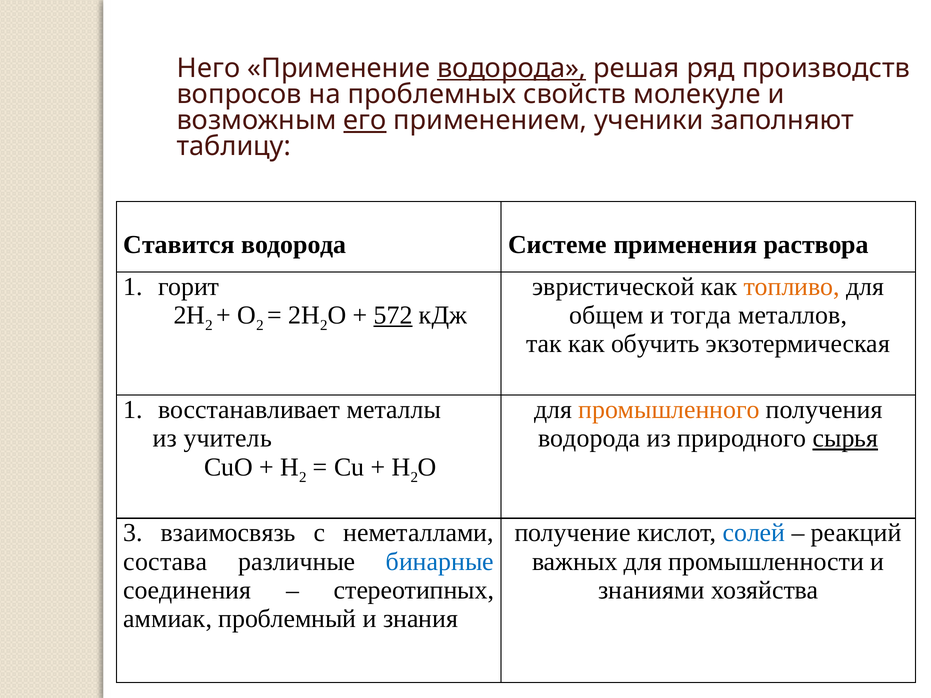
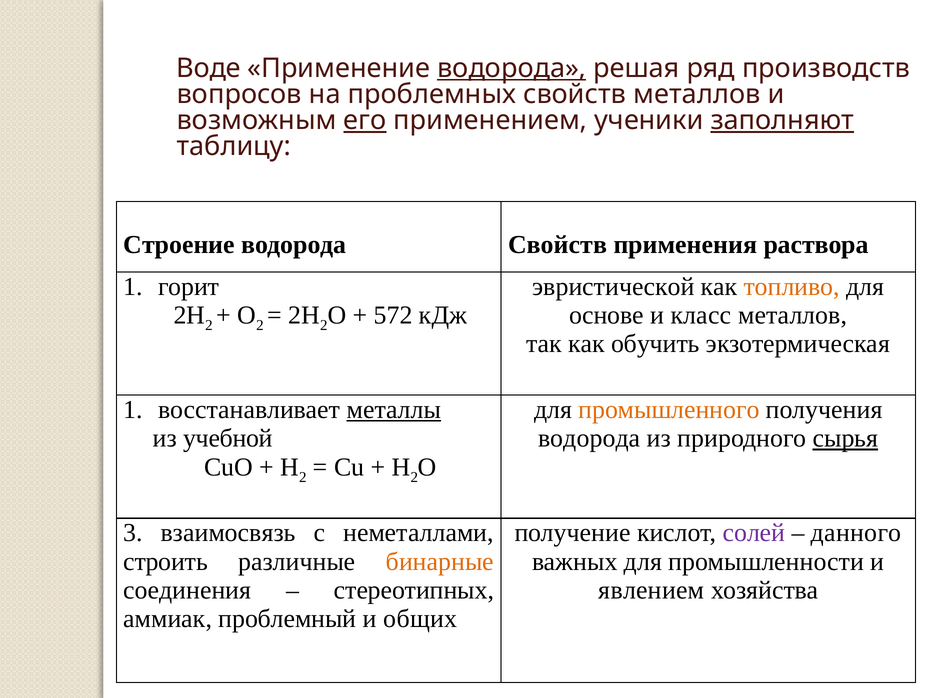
Него: Него -> Воде
свойств молекуле: молекуле -> металлов
заполняют underline: none -> present
Ставится: Ставится -> Строение
водорода Системе: Системе -> Свойств
572 underline: present -> none
общем: общем -> основе
тогда: тогда -> класс
металлы underline: none -> present
учитель: учитель -> учебной
солей colour: blue -> purple
реакций: реакций -> данного
состава: состава -> строить
бинарные colour: blue -> orange
знаниями: знаниями -> явлением
знания: знания -> общих
